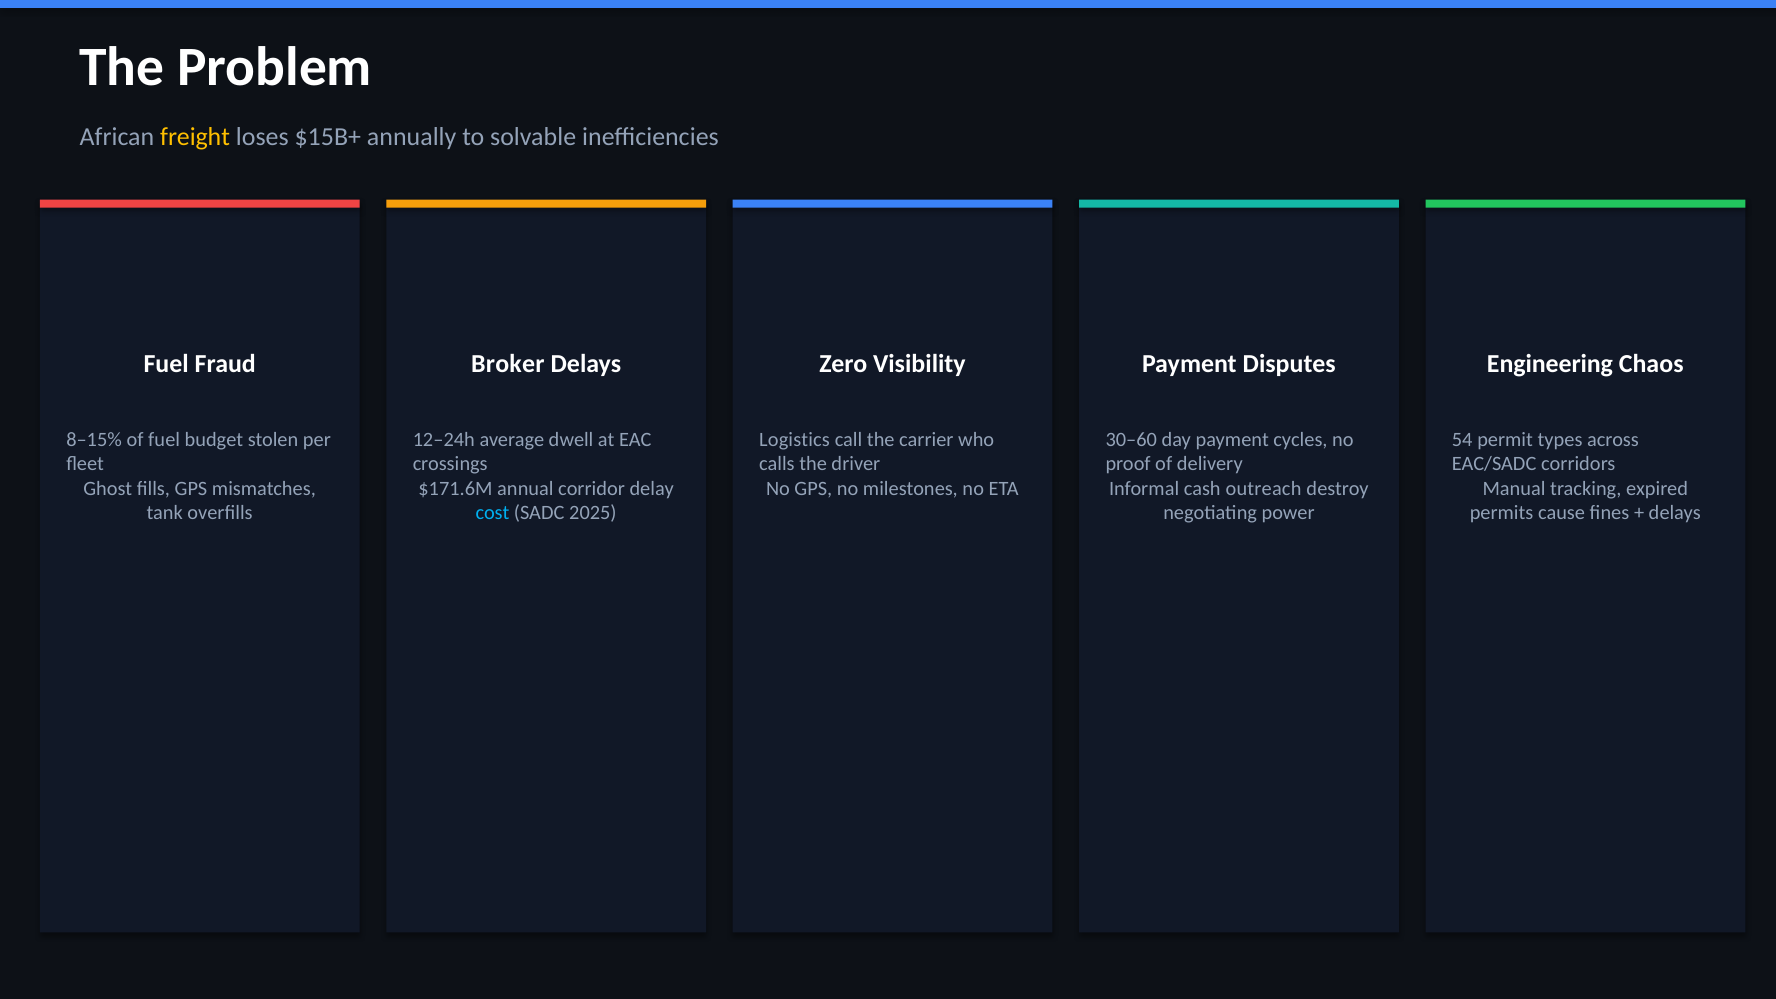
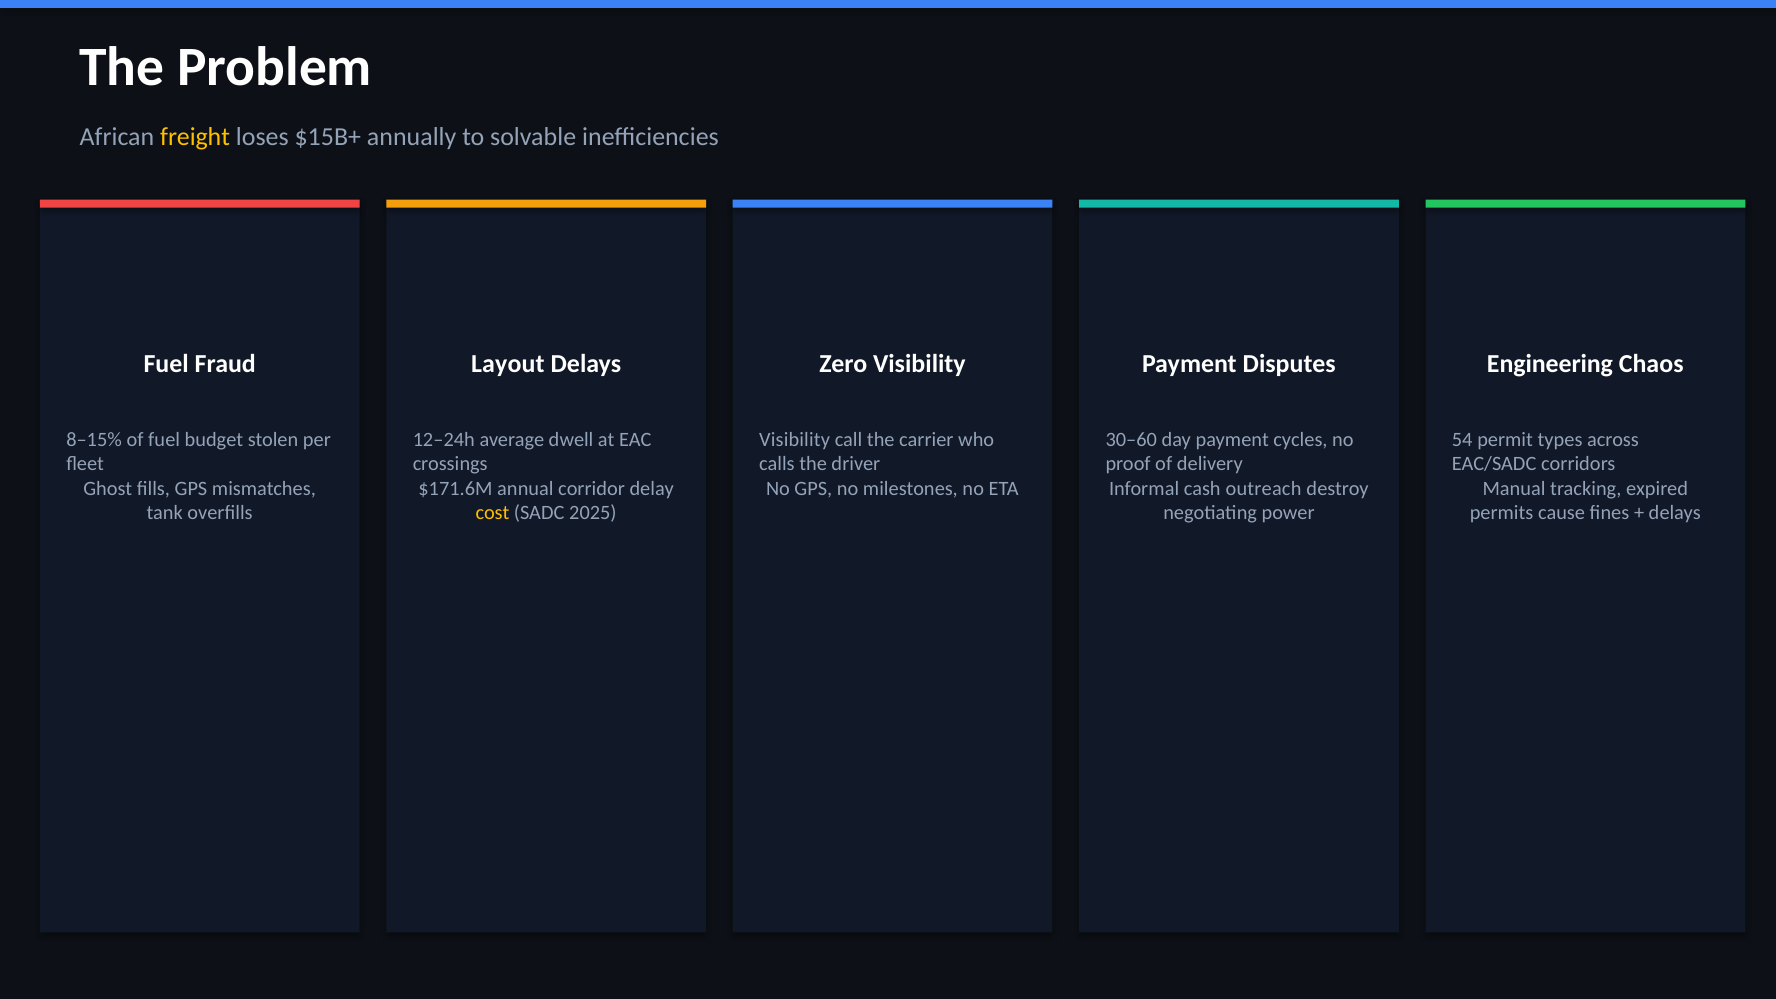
Broker: Broker -> Layout
Logistics at (795, 440): Logistics -> Visibility
cost colour: light blue -> yellow
